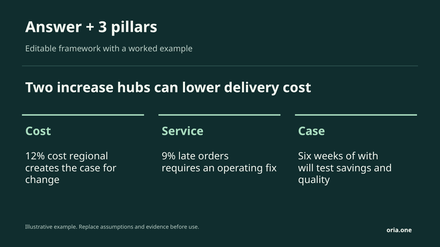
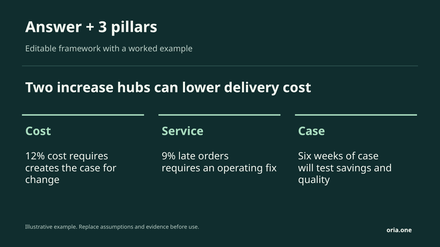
cost regional: regional -> requires
of with: with -> case
